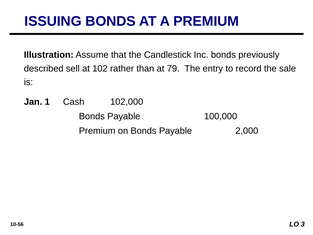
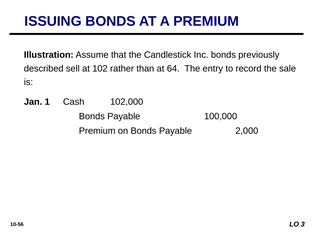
79: 79 -> 64
